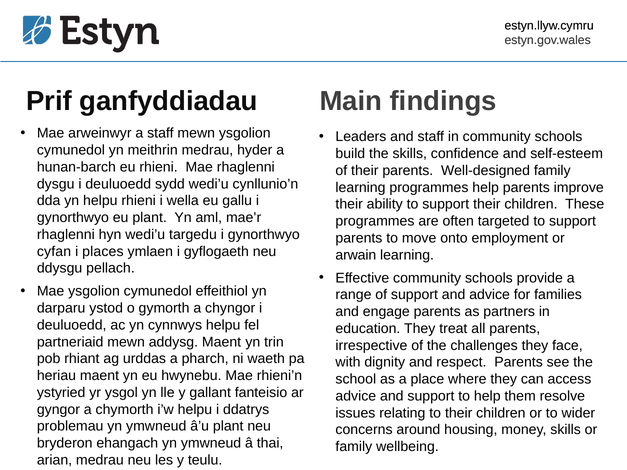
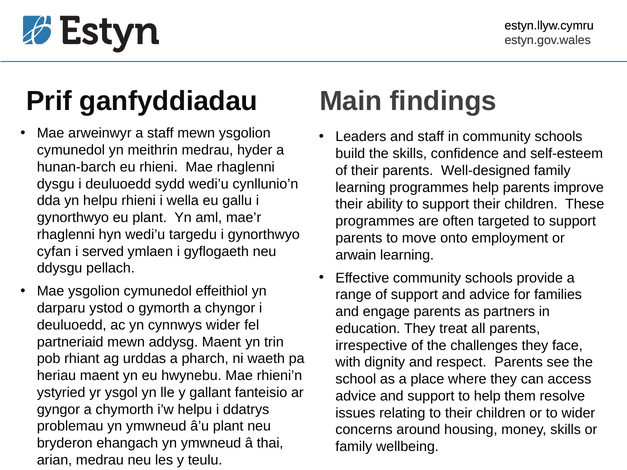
places: places -> served
cynnwys helpu: helpu -> wider
